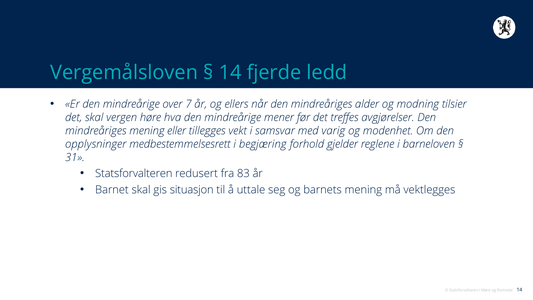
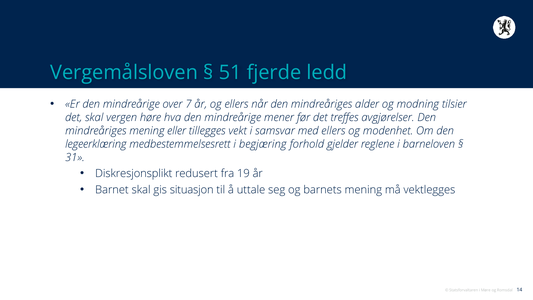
14 at (230, 73): 14 -> 51
med varig: varig -> ellers
opplysninger: opplysninger -> legeerklæring
Statsforvalteren: Statsforvalteren -> Diskresjonsplikt
83: 83 -> 19
